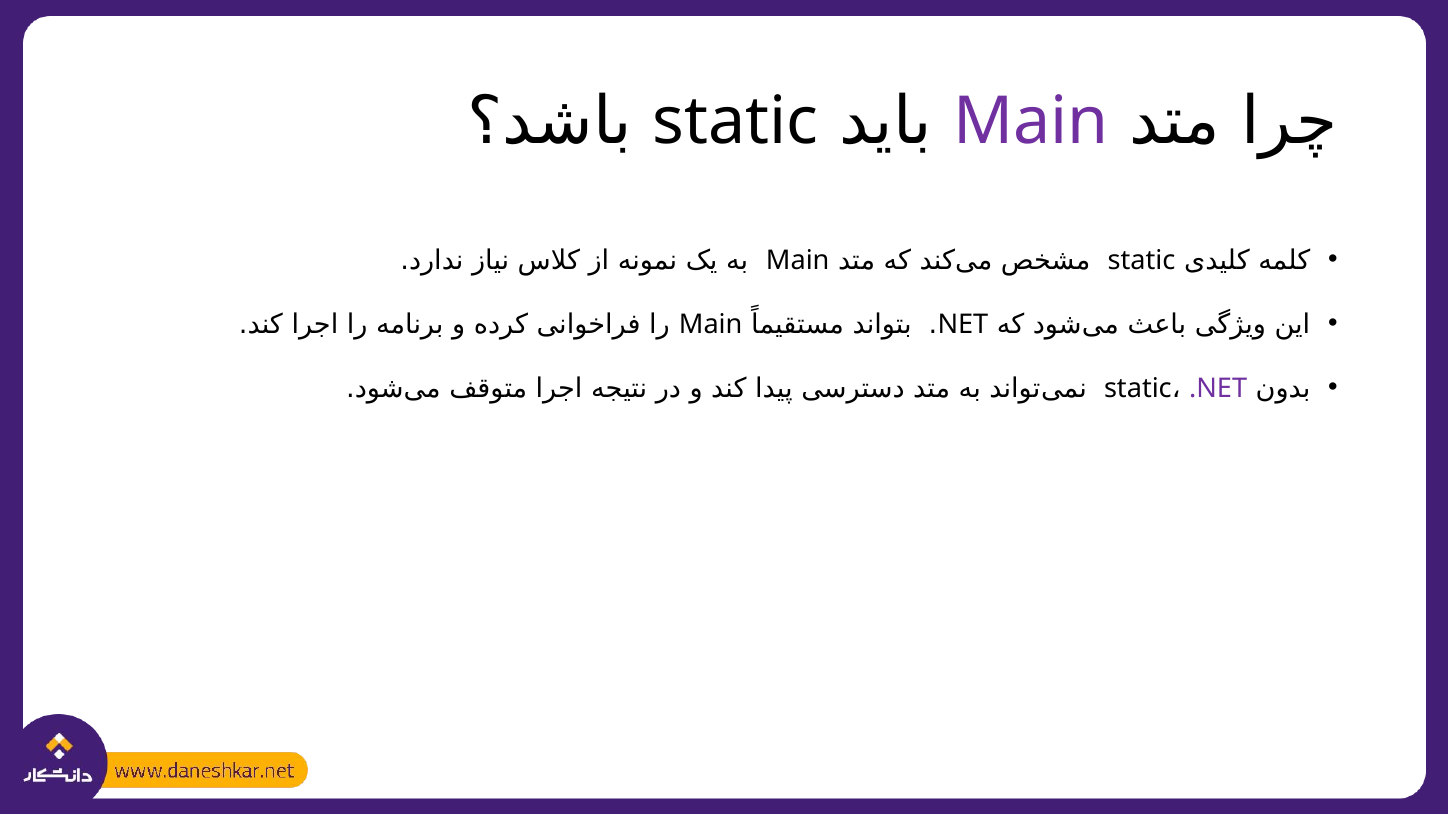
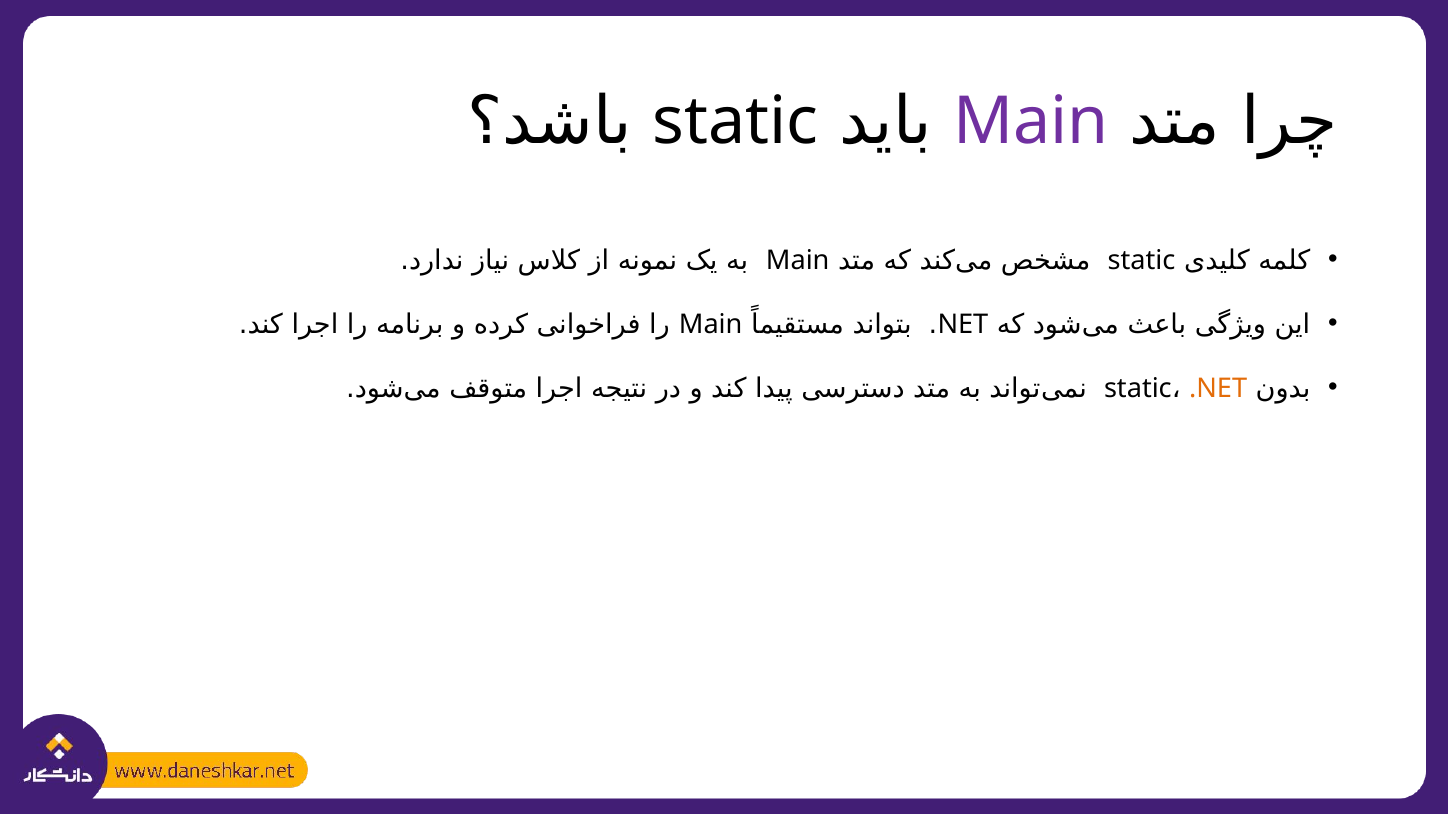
.NET colour: purple -> orange
